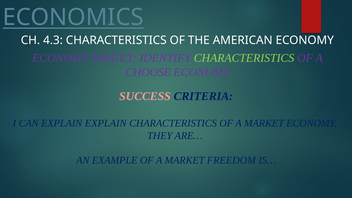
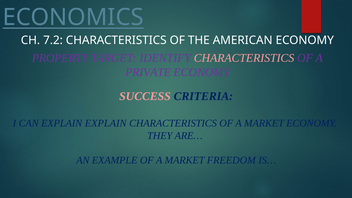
4.3: 4.3 -> 7.2
ECONOMY at (60, 58): ECONOMY -> PROPERTY
CHARACTERISTICS at (244, 58) colour: light green -> pink
CHOOSE: CHOOSE -> PRIVATE
